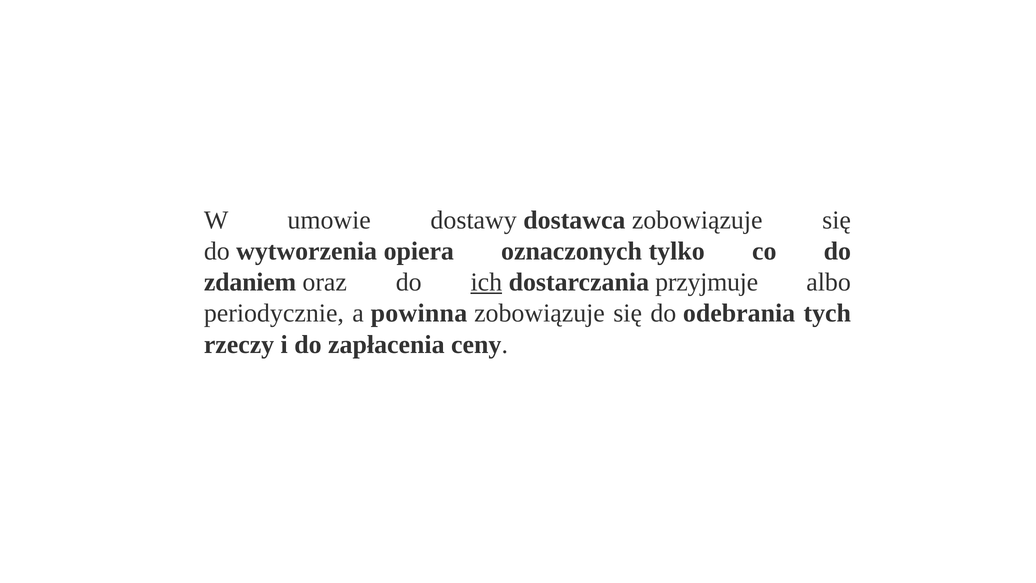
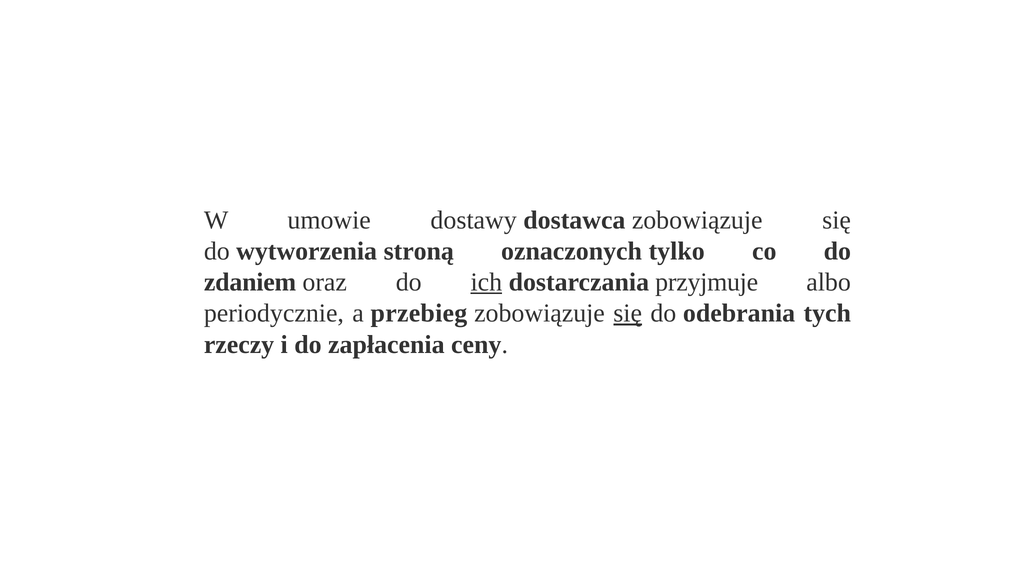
opiera: opiera -> stroną
powinna: powinna -> przebieg
się at (628, 313) underline: none -> present
